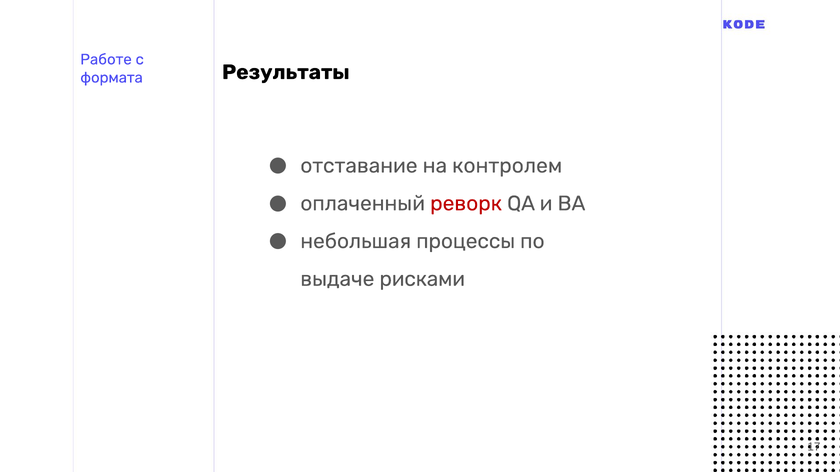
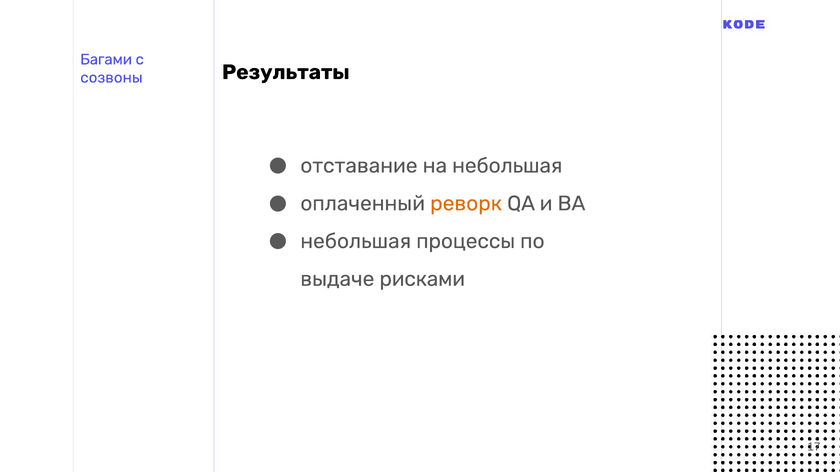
Работе: Работе -> Багами
формата: формата -> созвоны
на контролем: контролем -> небольшая
реворк colour: red -> orange
